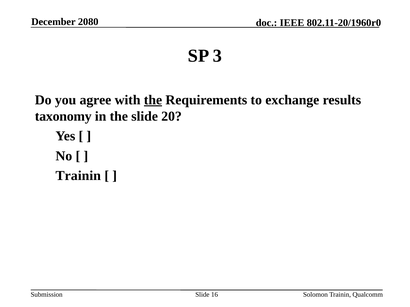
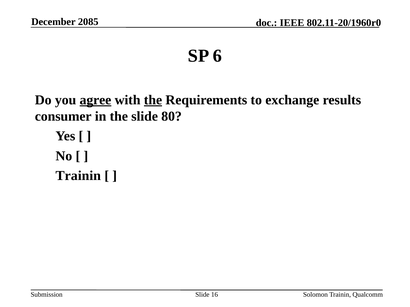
2080: 2080 -> 2085
3: 3 -> 6
agree underline: none -> present
taxonomy: taxonomy -> consumer
20: 20 -> 80
